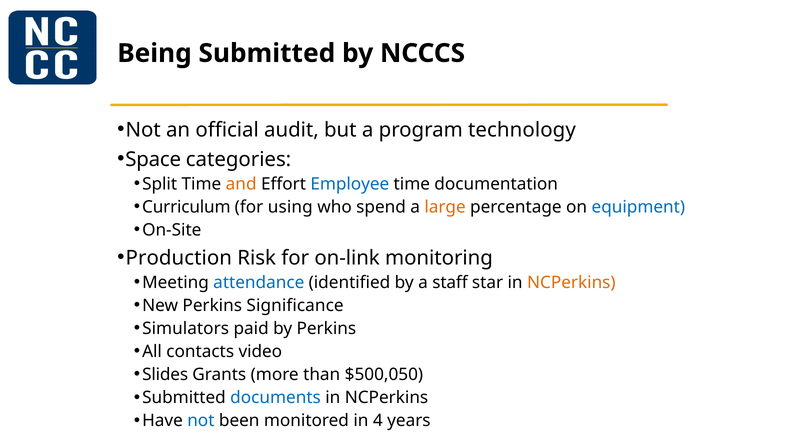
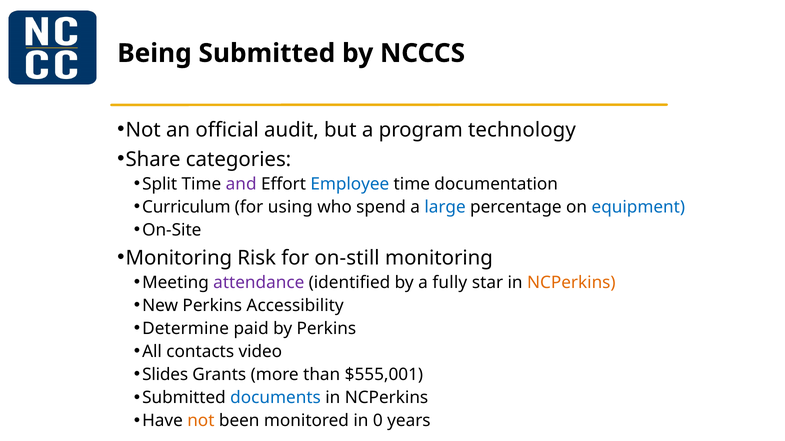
Space: Space -> Share
and colour: orange -> purple
large colour: orange -> blue
Production at (179, 258): Production -> Monitoring
on-link: on-link -> on-still
attendance colour: blue -> purple
staff: staff -> fully
Significance: Significance -> Accessibility
Simulators: Simulators -> Determine
$500,050: $500,050 -> $555,001
not at (201, 421) colour: blue -> orange
4: 4 -> 0
